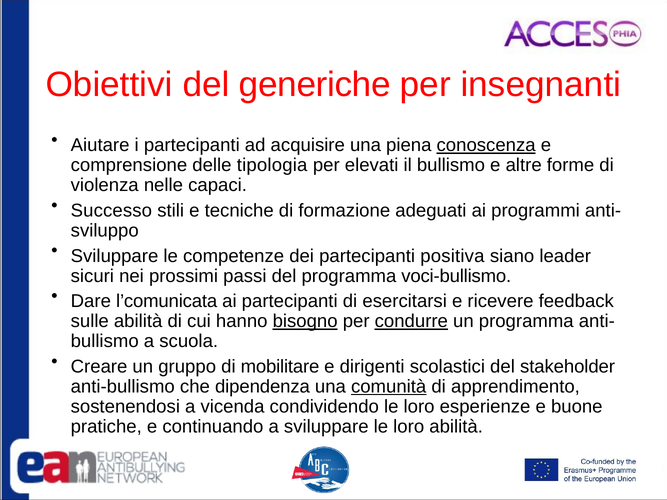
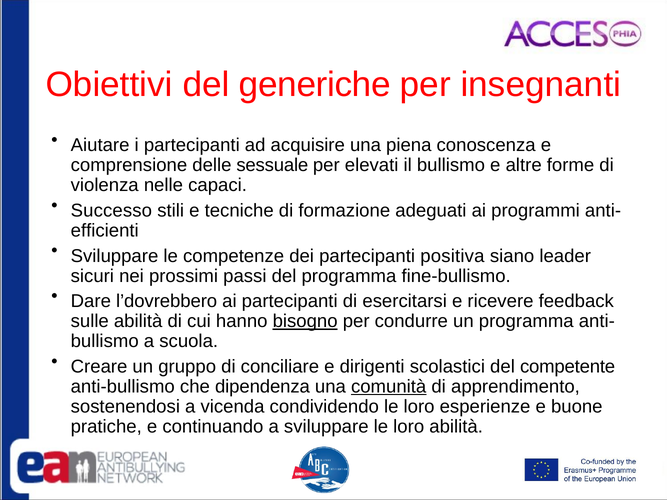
conoscenza underline: present -> none
tipologia: tipologia -> sessuale
sviluppo: sviluppo -> efficienti
voci-bullismo: voci-bullismo -> fine-bullismo
l’comunicata: l’comunicata -> l’dovrebbero
condurre underline: present -> none
mobilitare: mobilitare -> conciliare
stakeholder: stakeholder -> competente
